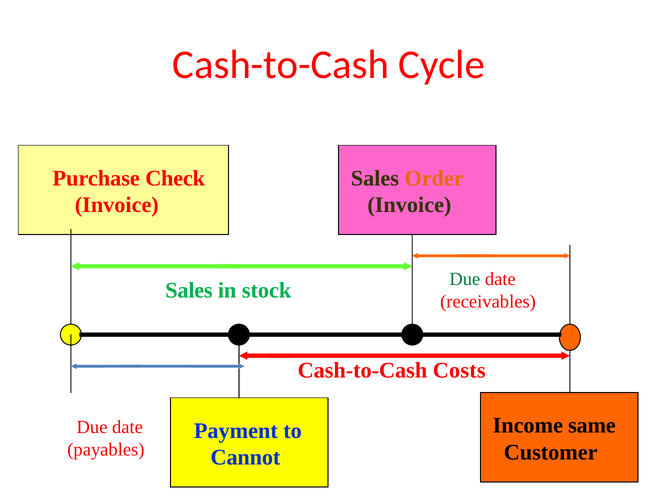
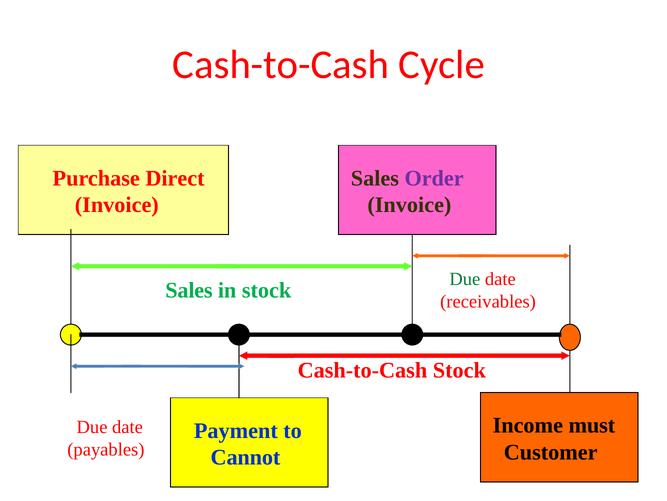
Check: Check -> Direct
Order colour: orange -> purple
Cash-to-Cash Costs: Costs -> Stock
same: same -> must
